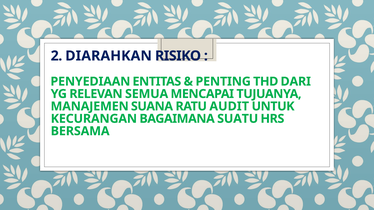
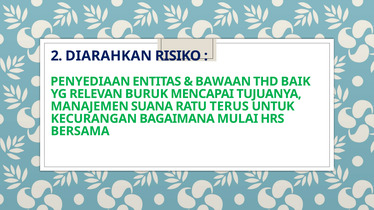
PENTING: PENTING -> BAWAAN
DARI: DARI -> BAIK
SEMUA: SEMUA -> BURUK
AUDIT: AUDIT -> TERUS
SUATU: SUATU -> MULAI
